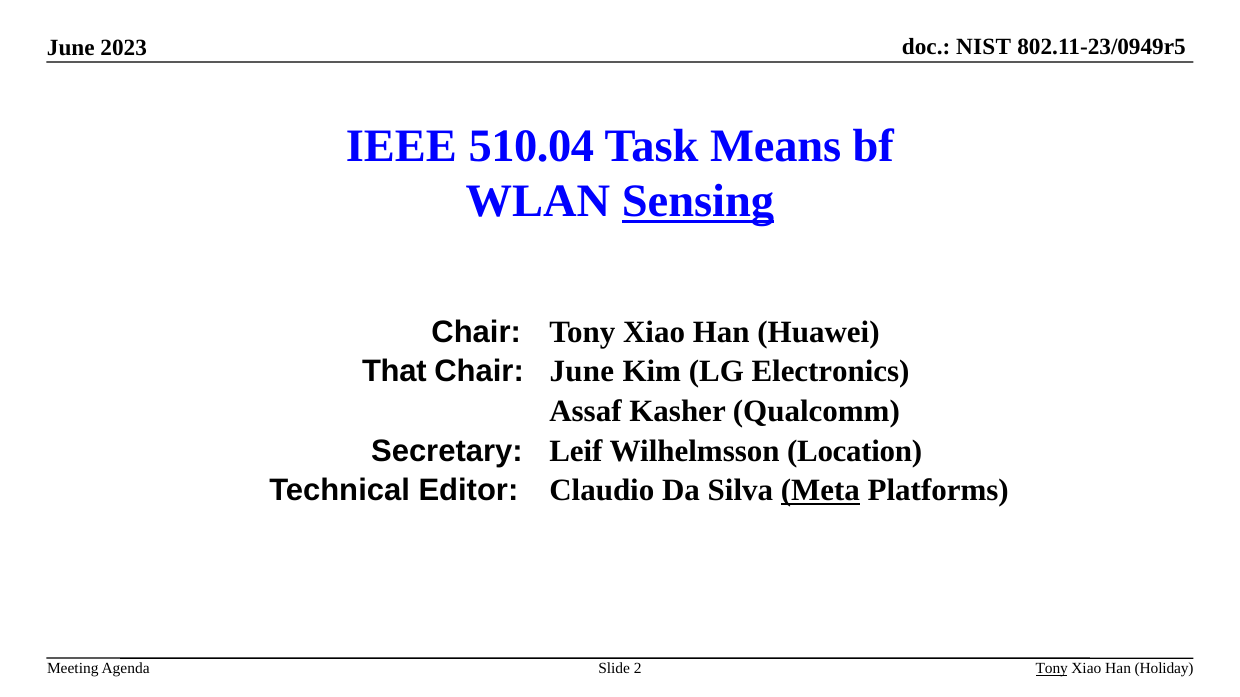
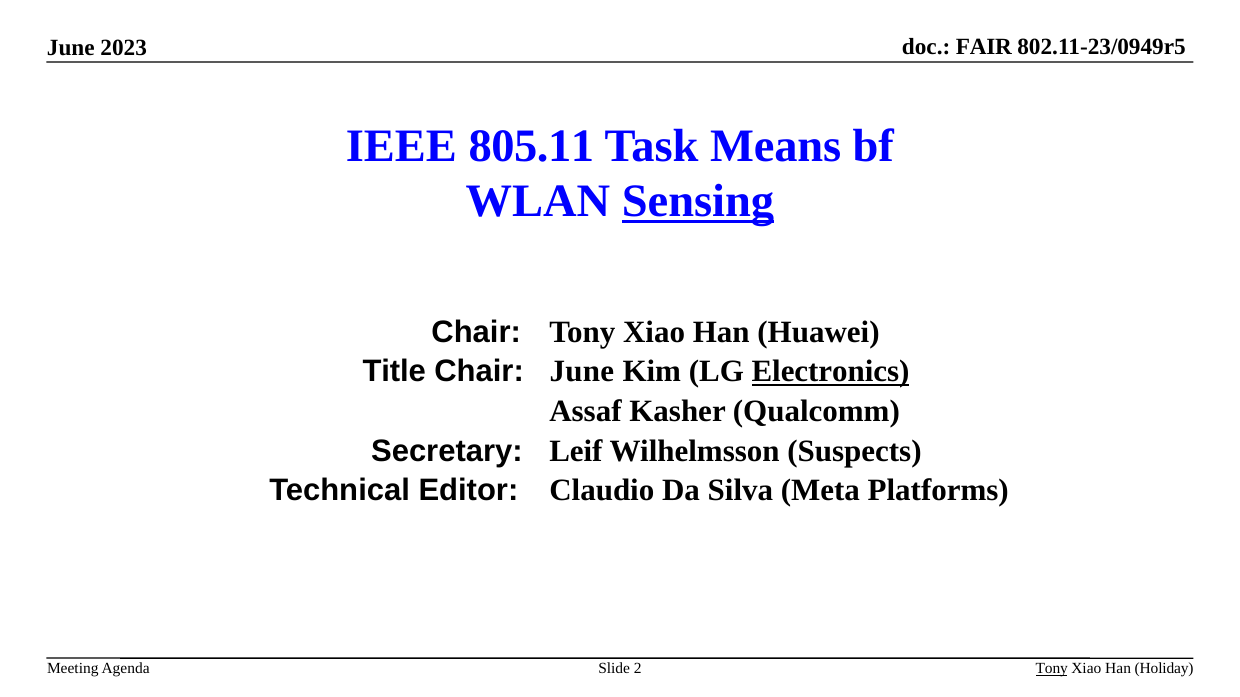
NIST: NIST -> FAIR
510.04: 510.04 -> 805.11
That: That -> Title
Electronics underline: none -> present
Location: Location -> Suspects
Meta underline: present -> none
